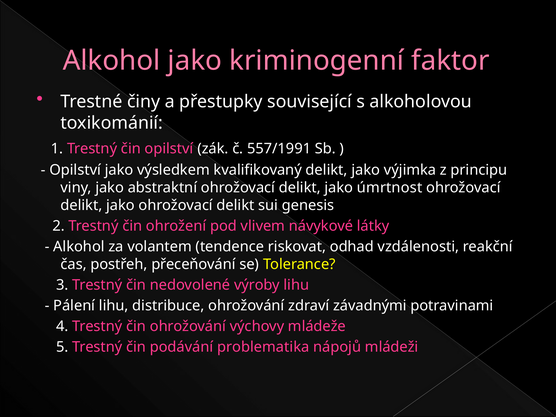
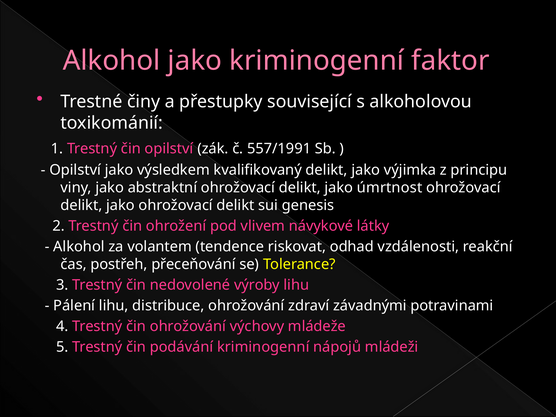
podávání problematika: problematika -> kriminogenní
